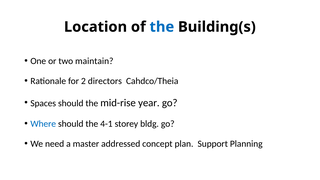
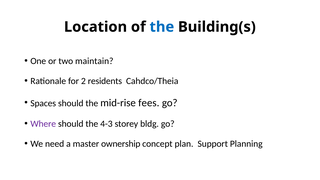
directors: directors -> residents
year: year -> fees
Where colour: blue -> purple
4-1: 4-1 -> 4-3
addressed: addressed -> ownership
